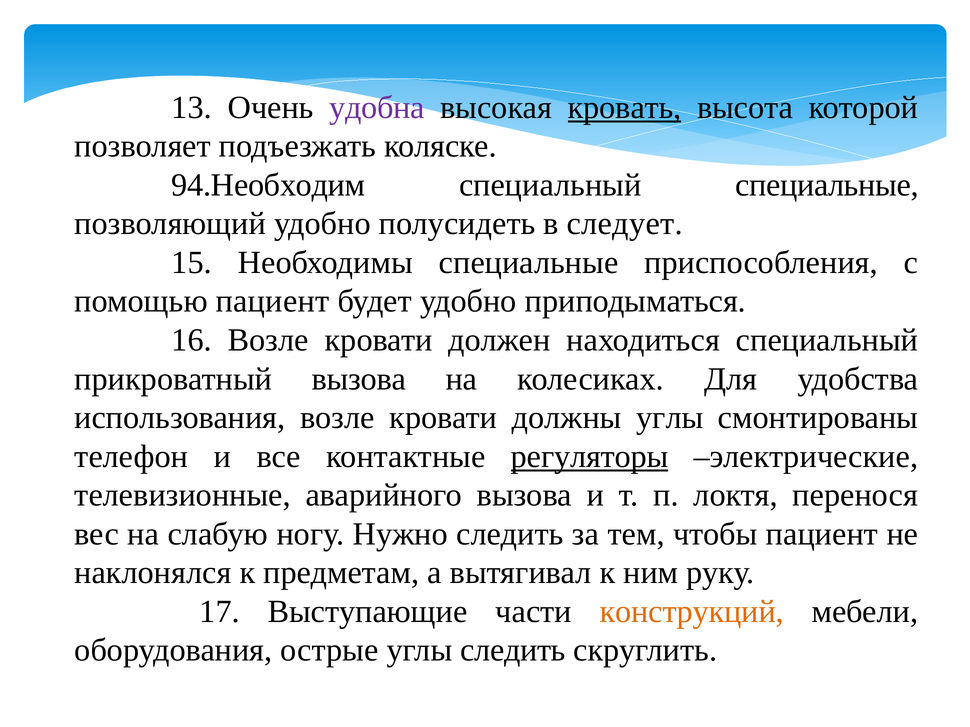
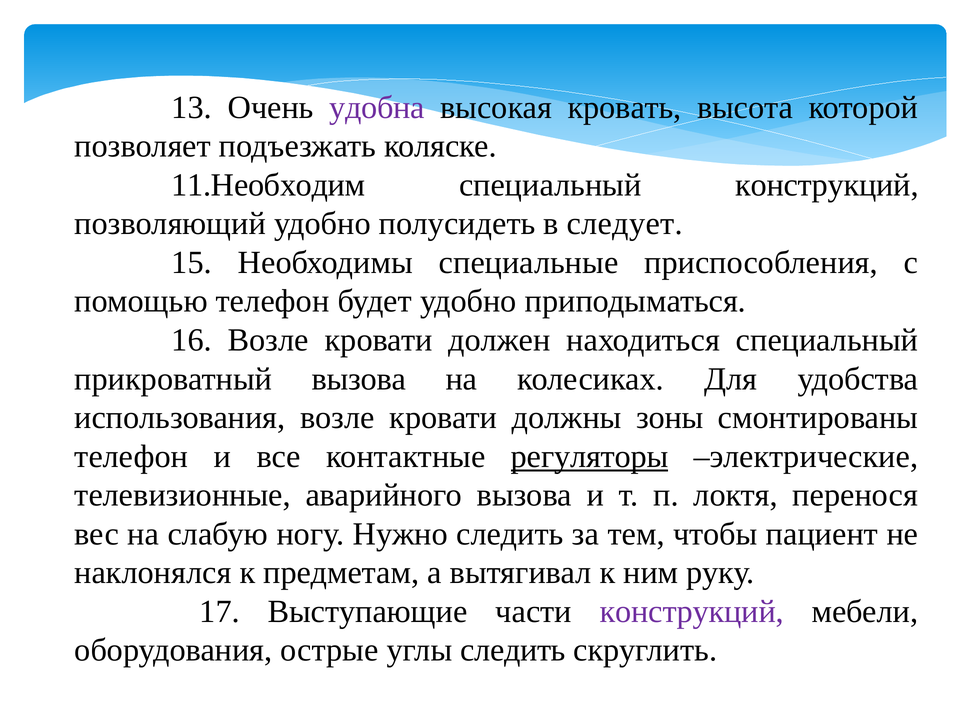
кровать underline: present -> none
94.Необходим: 94.Необходим -> 11.Необходим
специальный специальные: специальные -> конструкций
помощью пациент: пациент -> телефон
должны углы: углы -> зоны
конструкций at (692, 612) colour: orange -> purple
